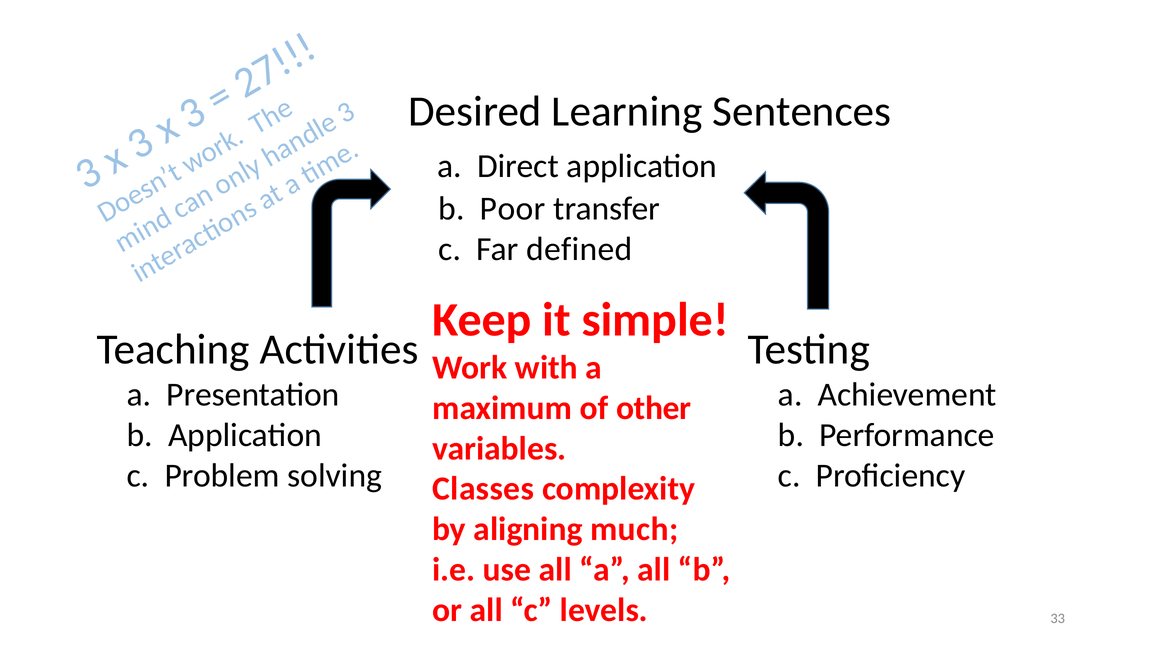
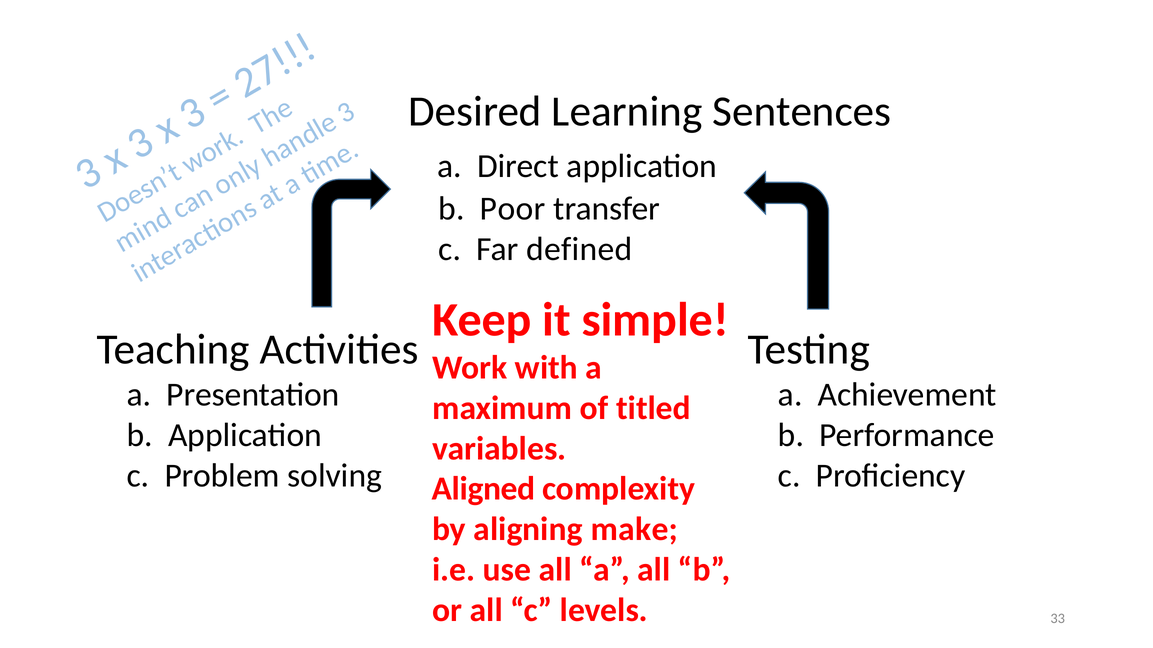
other: other -> titled
Classes: Classes -> Aligned
much: much -> make
